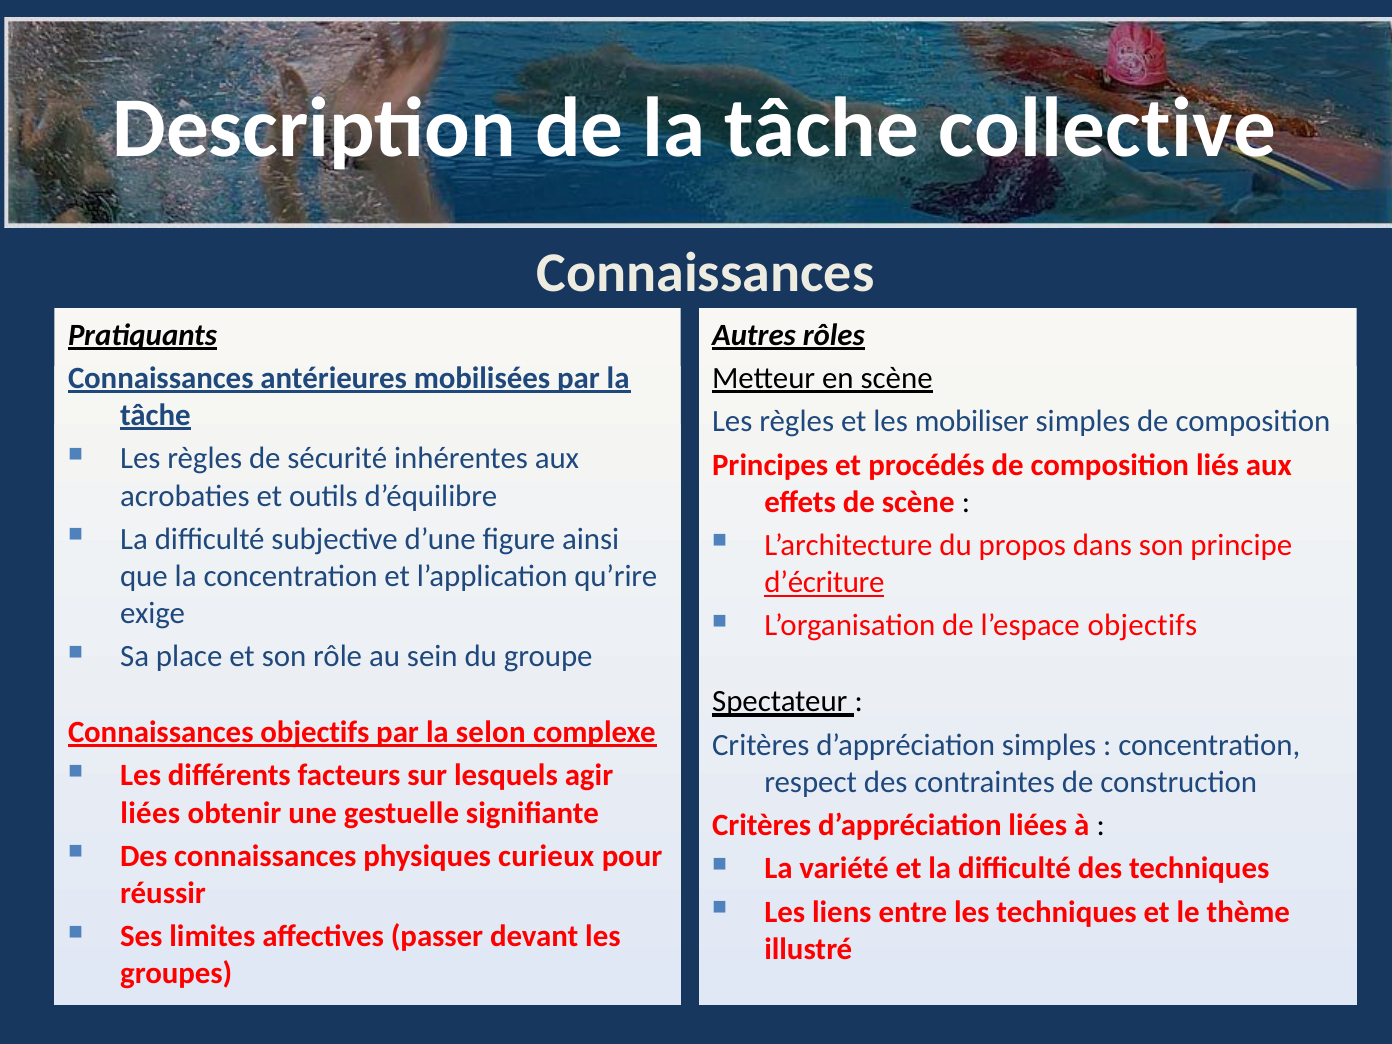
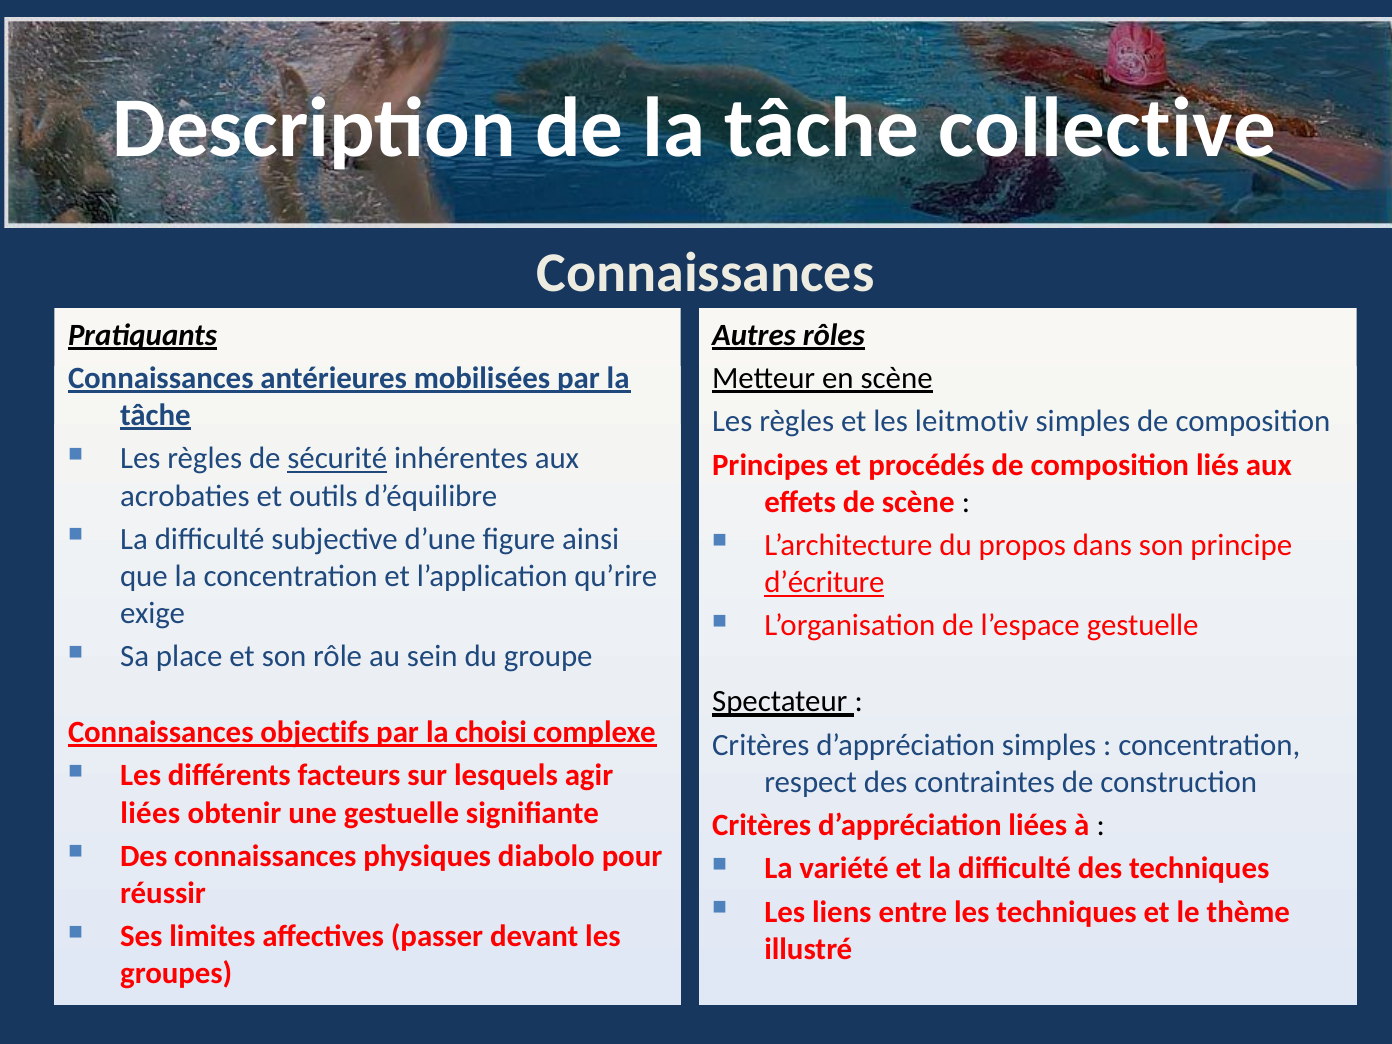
mobiliser: mobiliser -> leitmotiv
sécurité underline: none -> present
l’espace objectifs: objectifs -> gestuelle
selon: selon -> choisi
curieux: curieux -> diabolo
